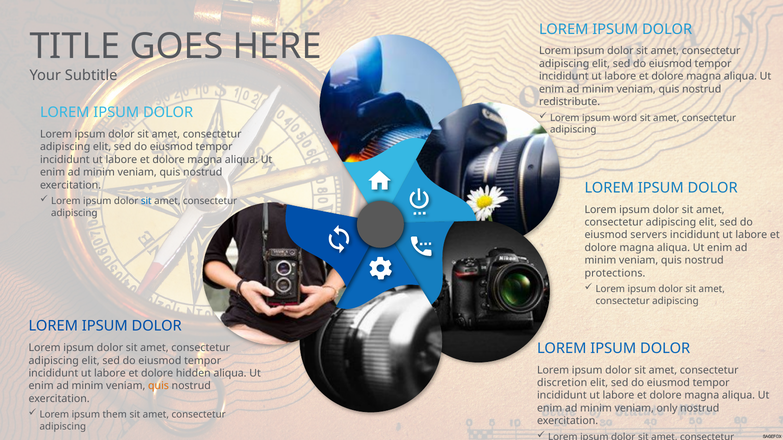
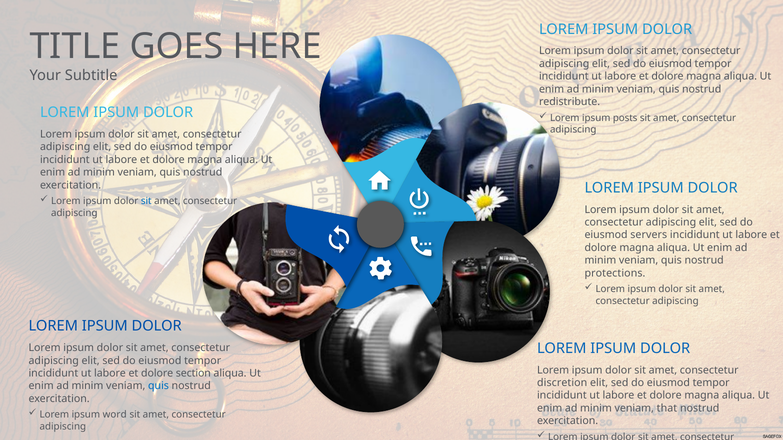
word: word -> posts
hidden: hidden -> section
quis at (159, 386) colour: orange -> blue
only: only -> that
them: them -> word
